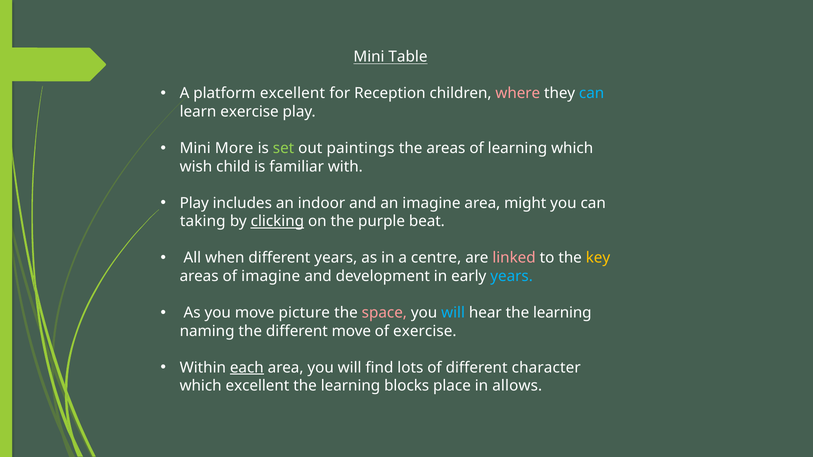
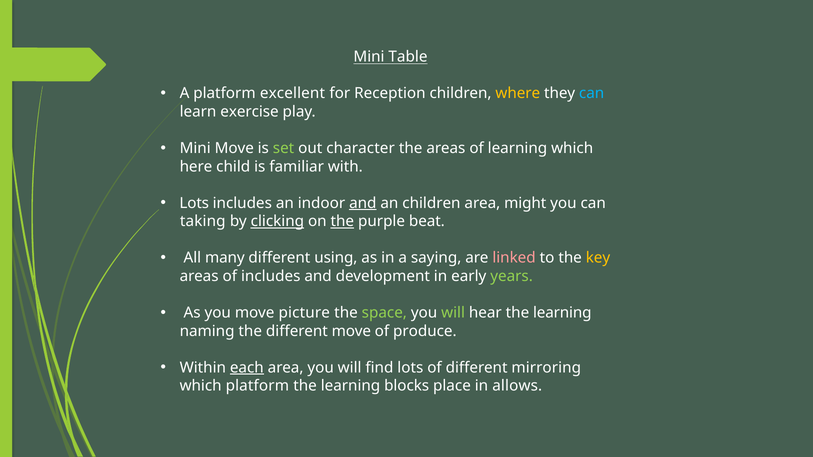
where colour: pink -> yellow
Mini More: More -> Move
paintings: paintings -> character
wish: wish -> here
Play at (194, 203): Play -> Lots
and at (363, 203) underline: none -> present
an imagine: imagine -> children
the at (342, 222) underline: none -> present
when: when -> many
different years: years -> using
centre: centre -> saying
of imagine: imagine -> includes
years at (512, 276) colour: light blue -> light green
space colour: pink -> light green
will at (453, 313) colour: light blue -> light green
of exercise: exercise -> produce
character: character -> mirroring
which excellent: excellent -> platform
